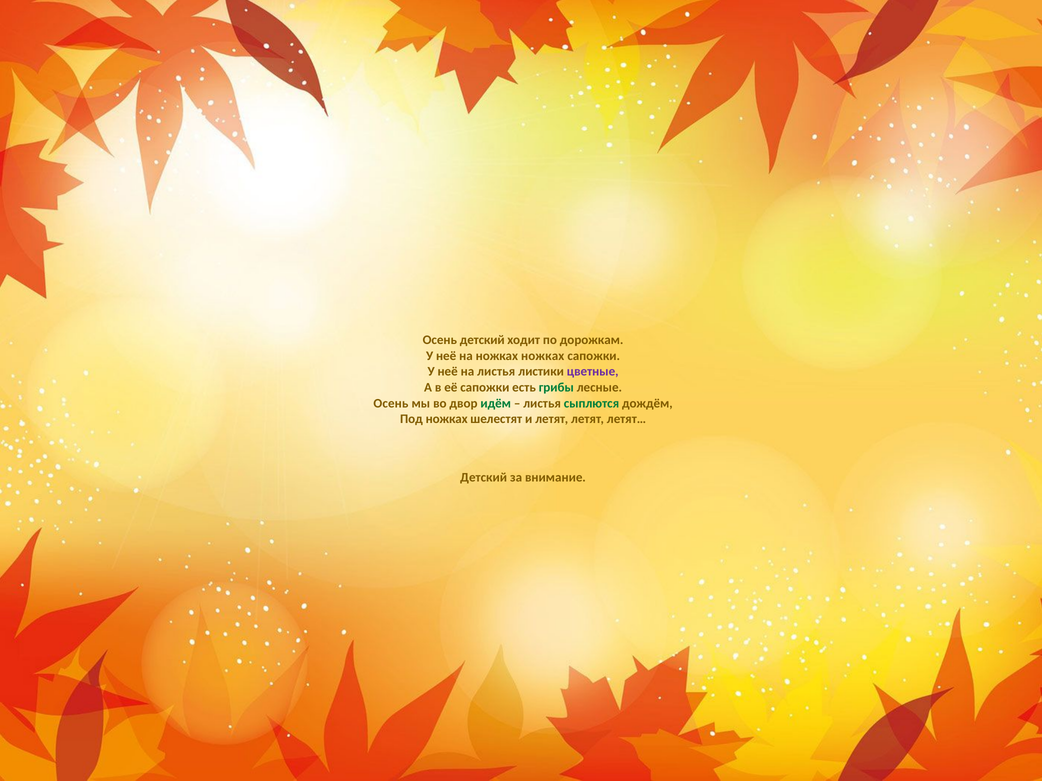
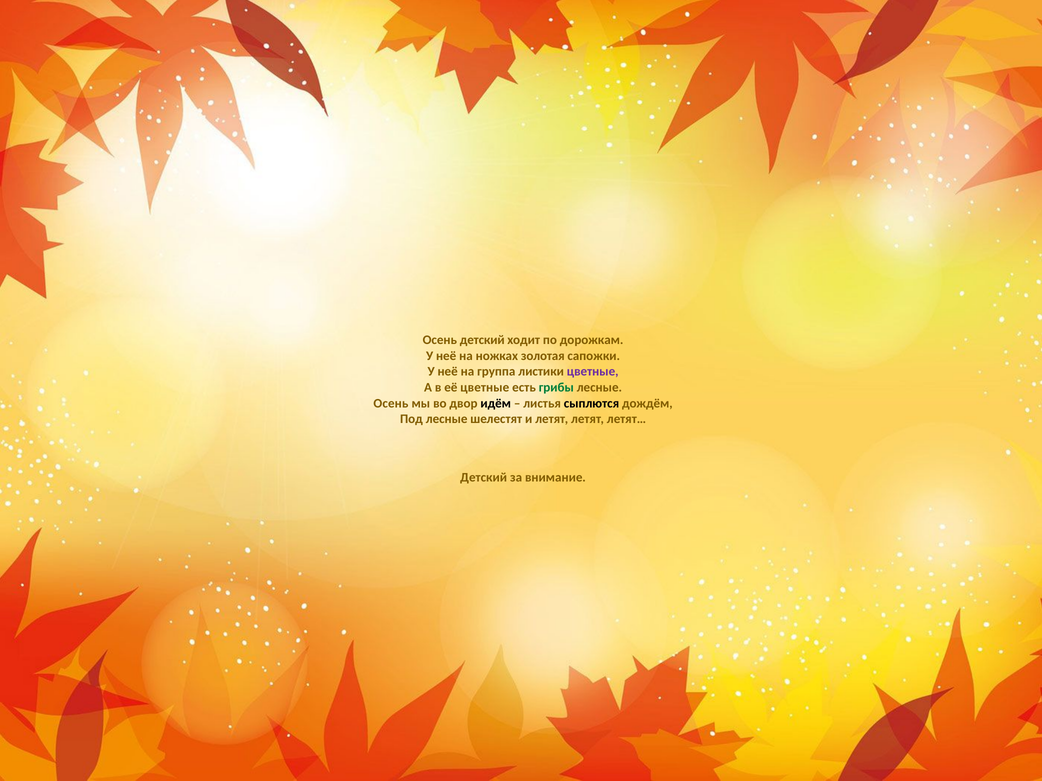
ножках ножках: ножках -> золотая
на листья: листья -> группа
её сапожки: сапожки -> цветные
идём colour: green -> black
сыплются colour: green -> black
Под ножках: ножках -> лесные
